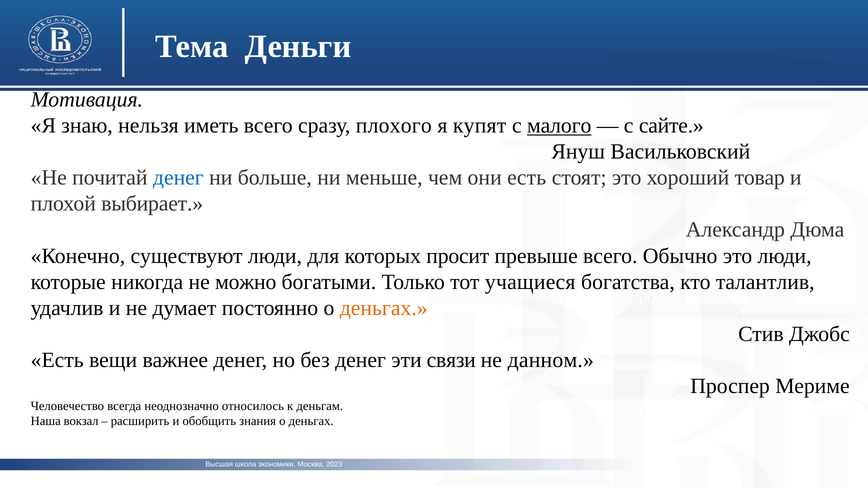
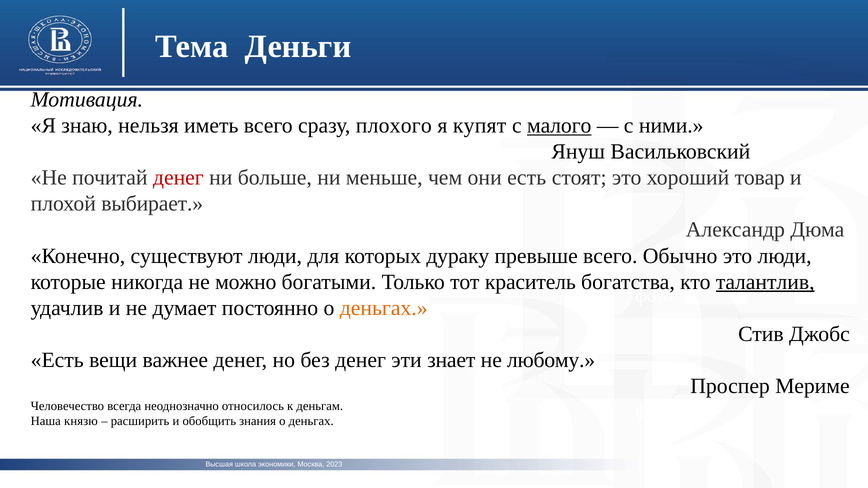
сайте: сайте -> ними
денег at (178, 178) colour: blue -> red
просит: просит -> дураку
учащиеся: учащиеся -> краситель
талантлив underline: none -> present
связи: связи -> знает
данном: данном -> любому
вокзал: вокзал -> князю
